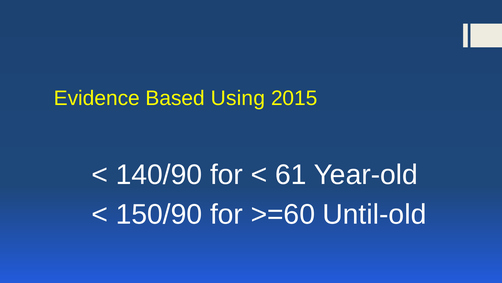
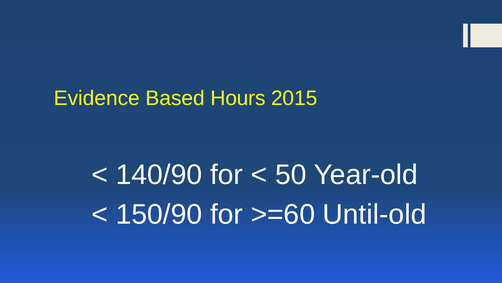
Using: Using -> Hours
61: 61 -> 50
